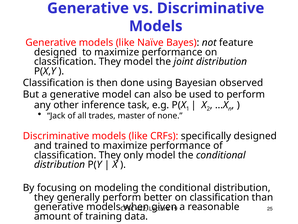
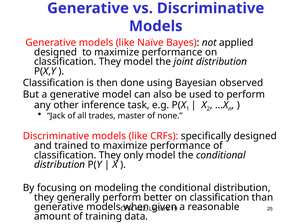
feature: feature -> applied
